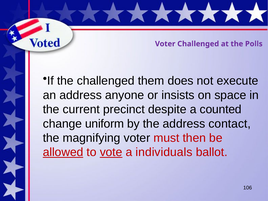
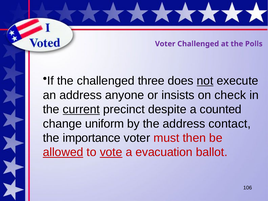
them: them -> three
not underline: none -> present
space: space -> check
current underline: none -> present
magnifying: magnifying -> importance
individuals: individuals -> evacuation
